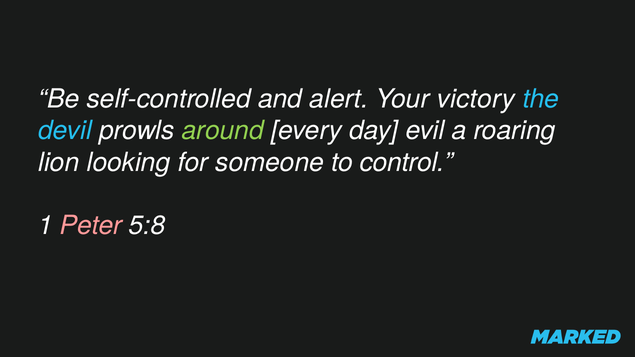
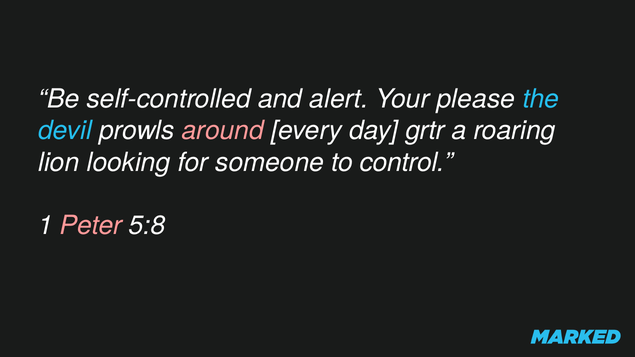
victory: victory -> please
around colour: light green -> pink
evil: evil -> grtr
